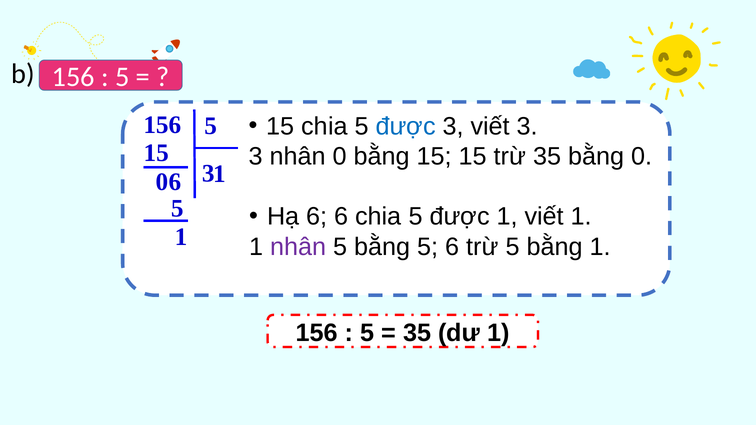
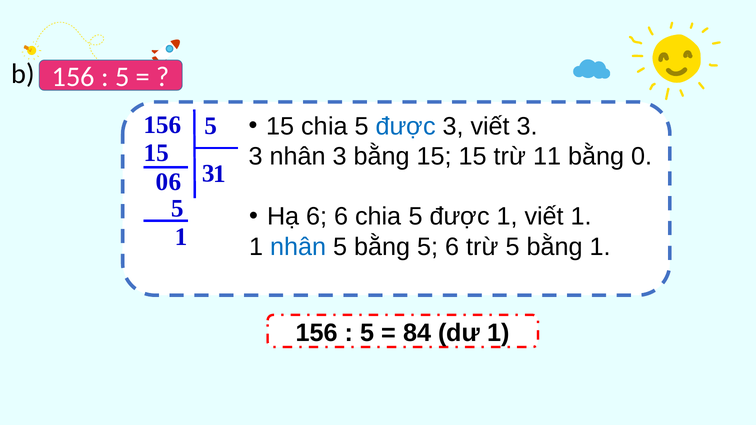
nhân 0: 0 -> 3
trừ 35: 35 -> 11
nhân at (298, 247) colour: purple -> blue
35 at (417, 333): 35 -> 84
